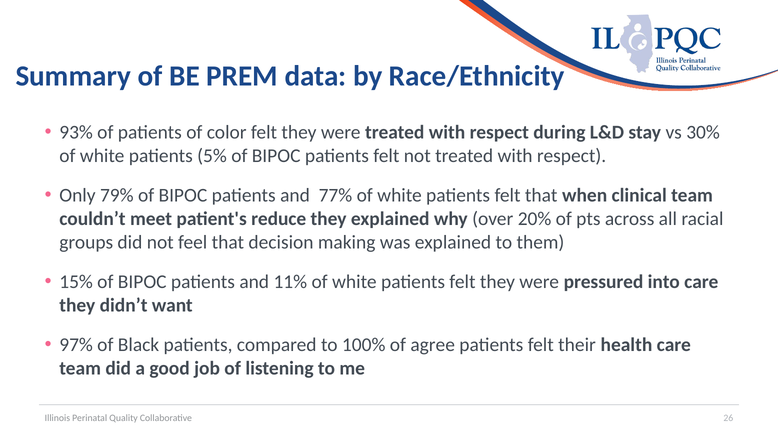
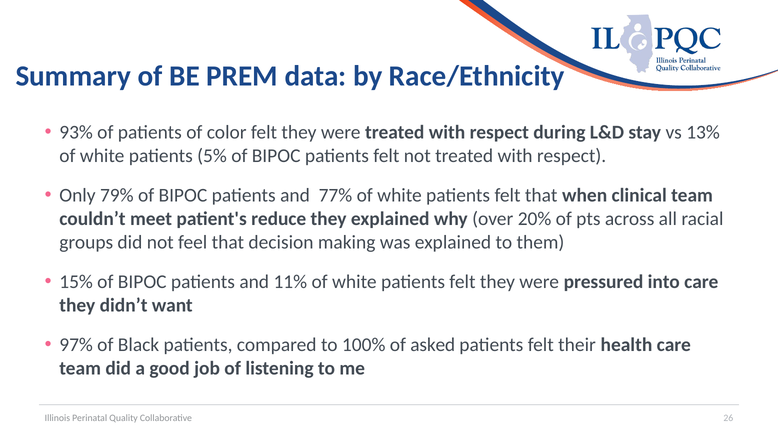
30%: 30% -> 13%
agree: agree -> asked
